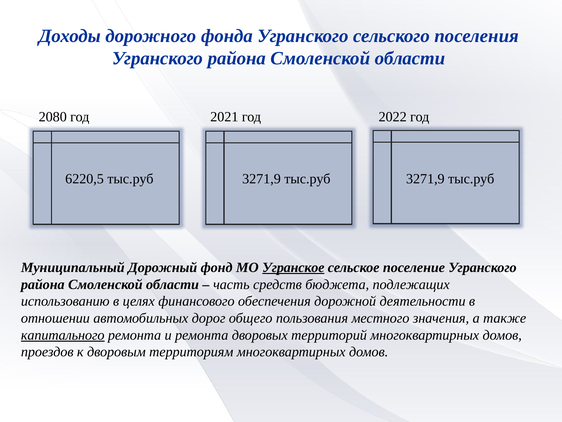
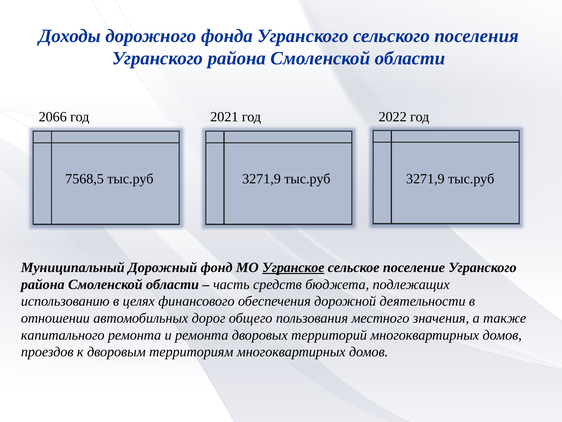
2080: 2080 -> 2066
6220,5: 6220,5 -> 7568,5
капитального underline: present -> none
